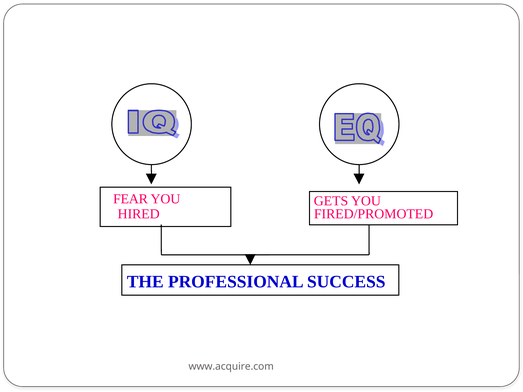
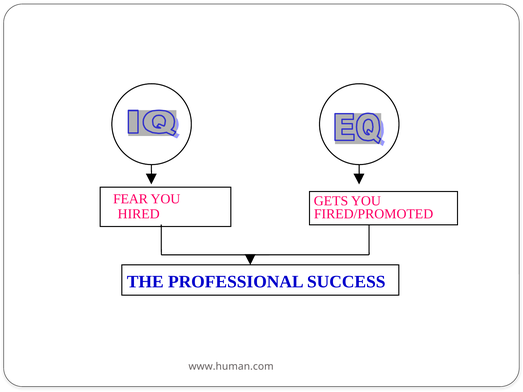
www.acquire.com: www.acquire.com -> www.human.com
